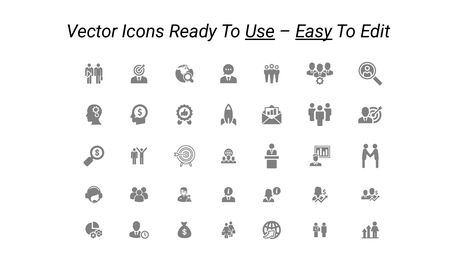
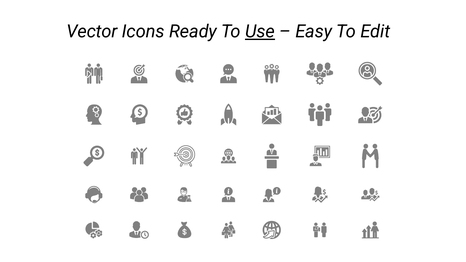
Easy underline: present -> none
